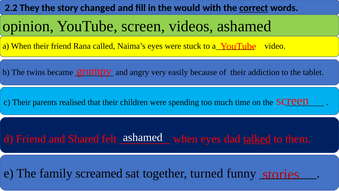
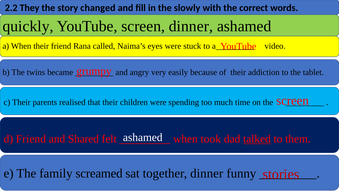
would: would -> slowly
correct underline: present -> none
opinion: opinion -> quickly
screen videos: videos -> dinner
when eyes: eyes -> took
together turned: turned -> dinner
